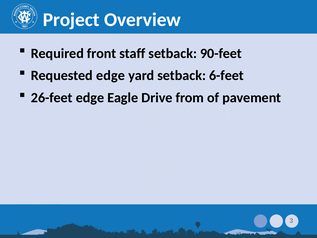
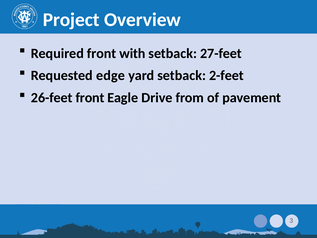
staff: staff -> with
90-feet: 90-feet -> 27-feet
6-feet: 6-feet -> 2-feet
26-feet edge: edge -> front
